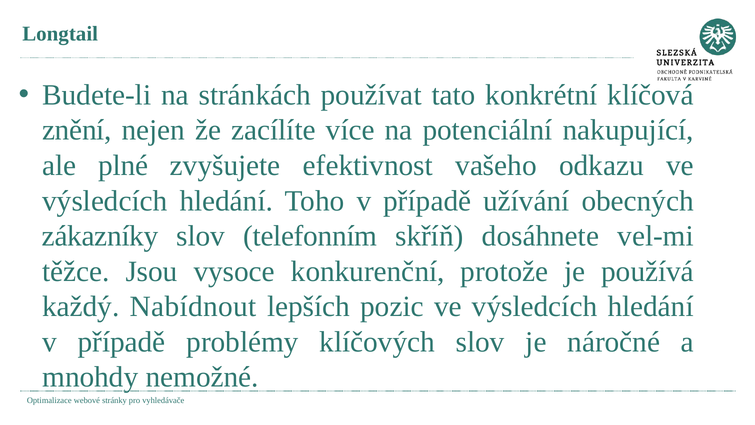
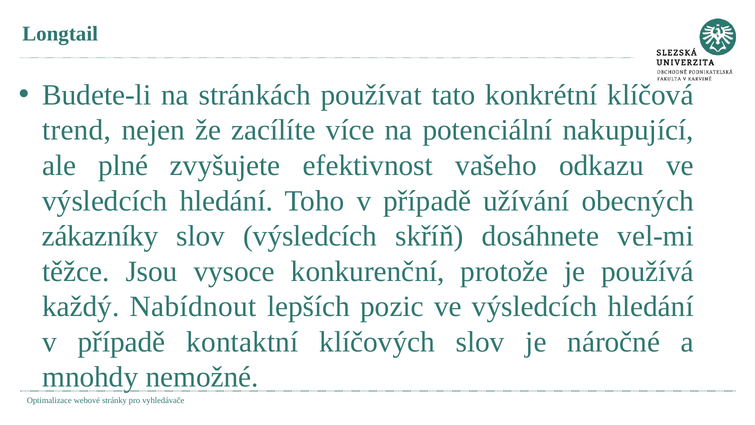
znění: znění -> trend
slov telefonním: telefonním -> výsledcích
problémy: problémy -> kontaktní
